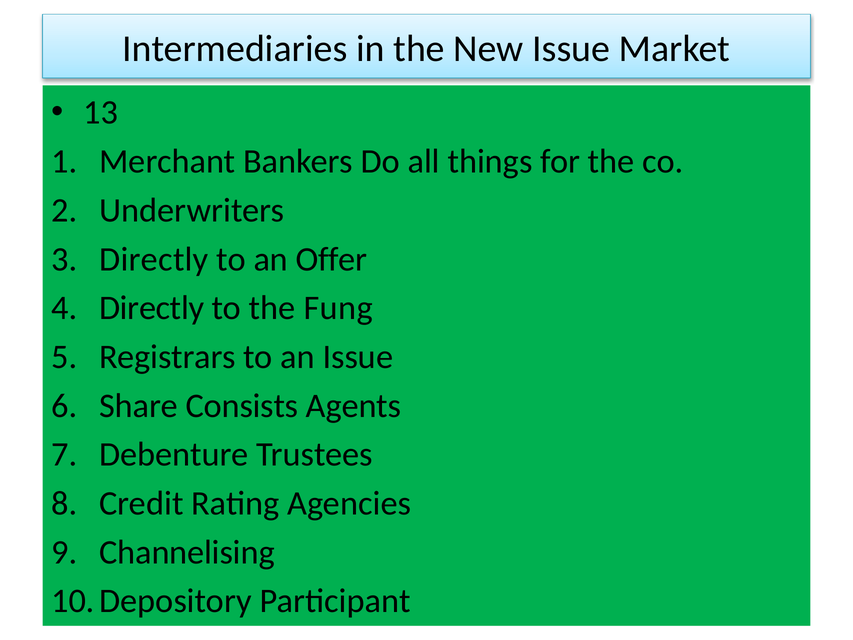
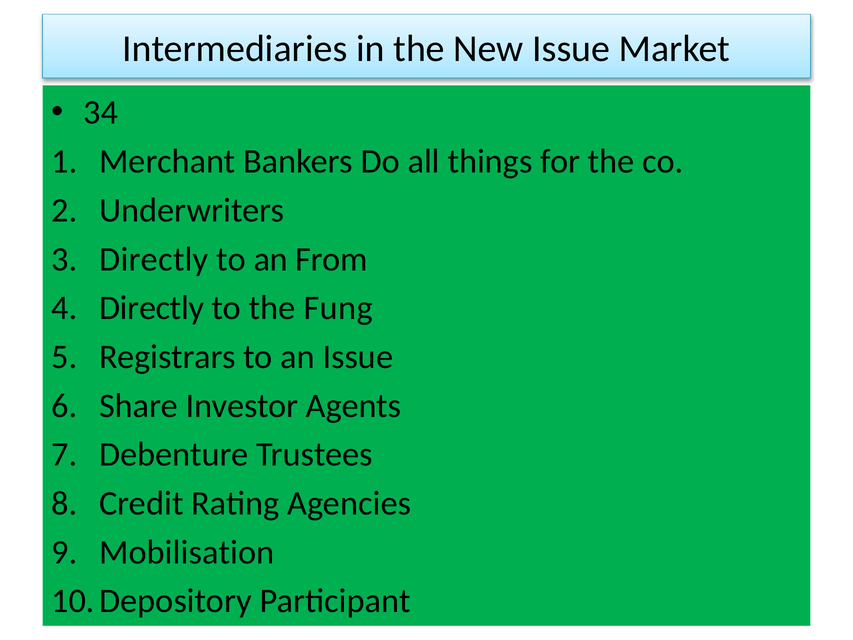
13: 13 -> 34
Offer: Offer -> From
Consists: Consists -> Investor
Channelising: Channelising -> Mobilisation
